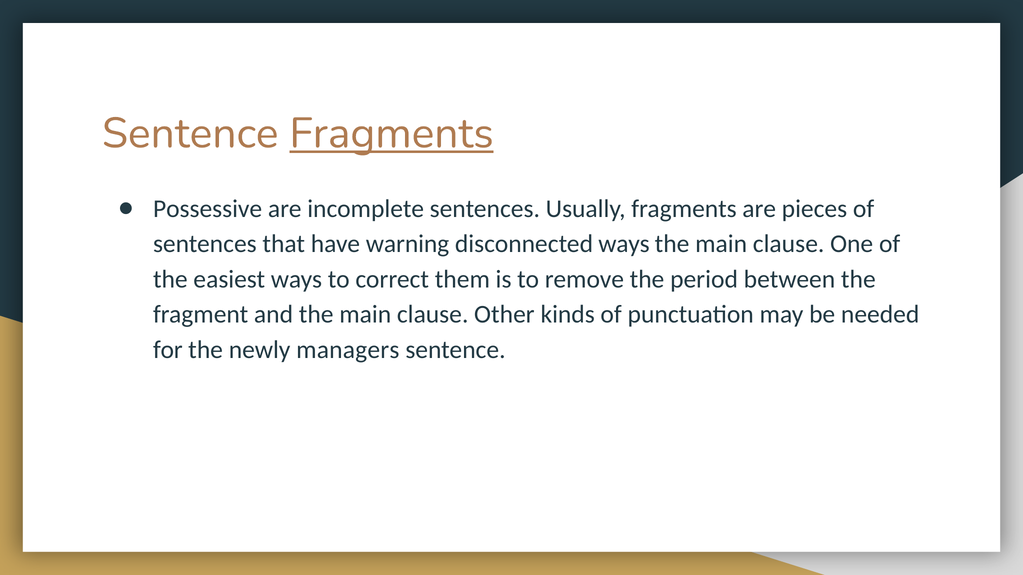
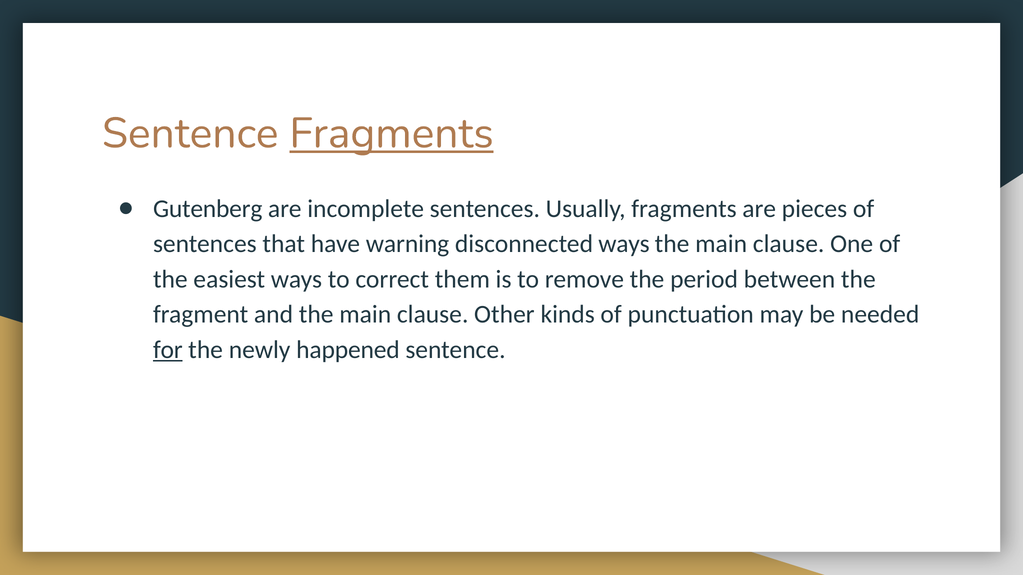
Possessive: Possessive -> Gutenberg
for underline: none -> present
managers: managers -> happened
